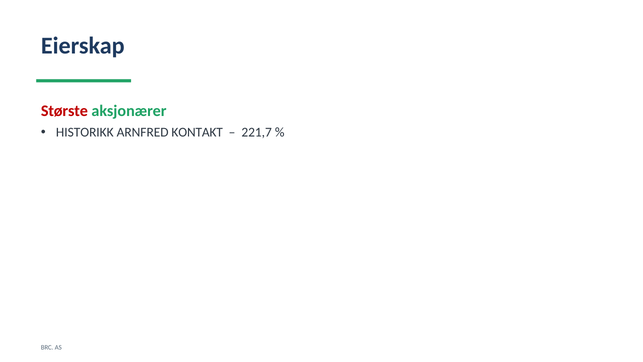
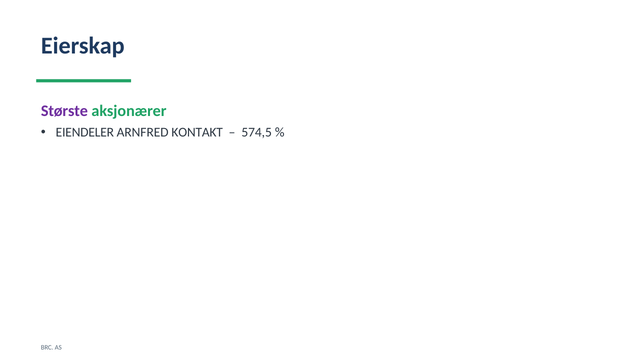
Største colour: red -> purple
HISTORIKK: HISTORIKK -> EIENDELER
221,7: 221,7 -> 574,5
